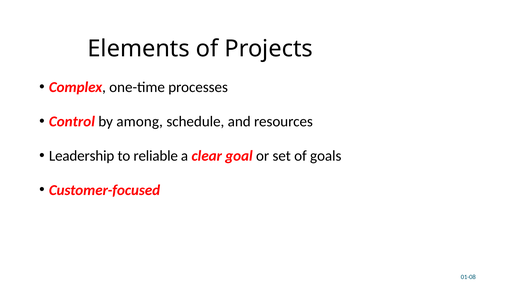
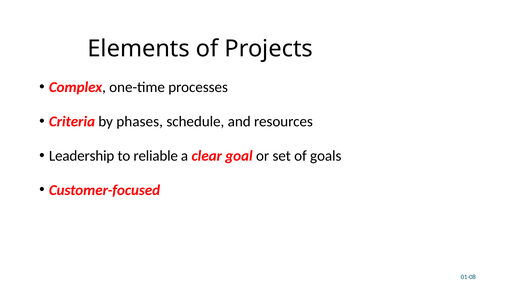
Control: Control -> Criteria
among: among -> phases
